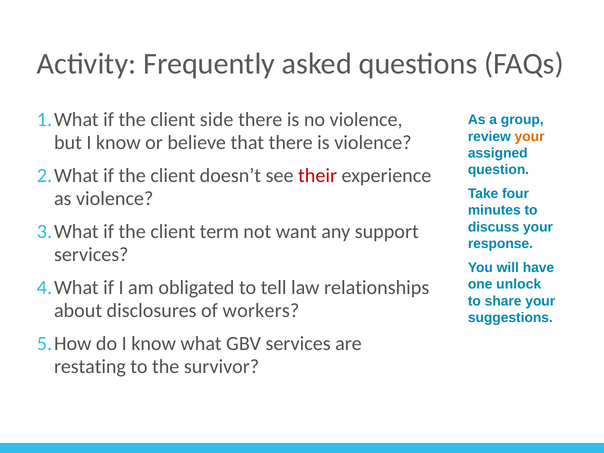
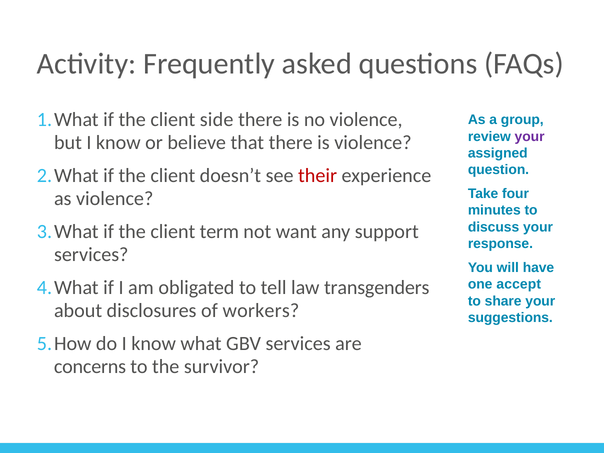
your at (530, 136) colour: orange -> purple
unlock: unlock -> accept
relationships: relationships -> transgenders
restating: restating -> concerns
